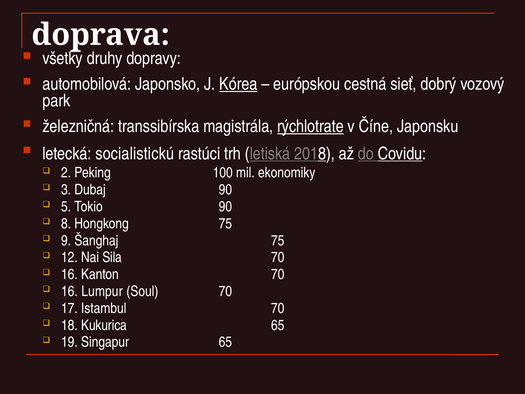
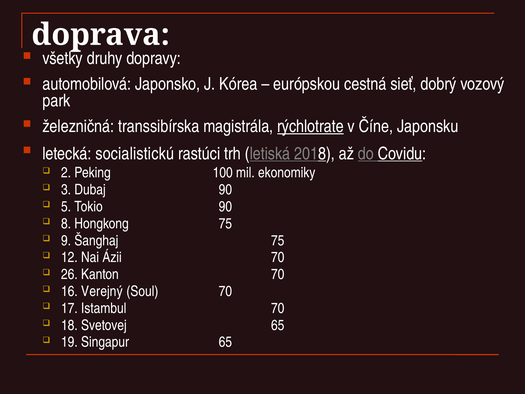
Kórea underline: present -> none
Sila: Sila -> Ázii
16 at (70, 274): 16 -> 26
Lumpur: Lumpur -> Verejný
Kukurica: Kukurica -> Svetovej
